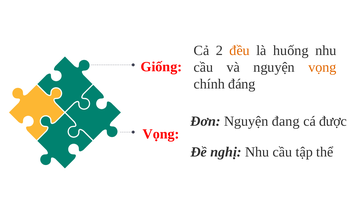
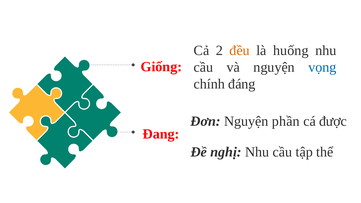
vọng at (322, 67) colour: orange -> blue
đang: đang -> phần
Vọng at (161, 134): Vọng -> Đang
